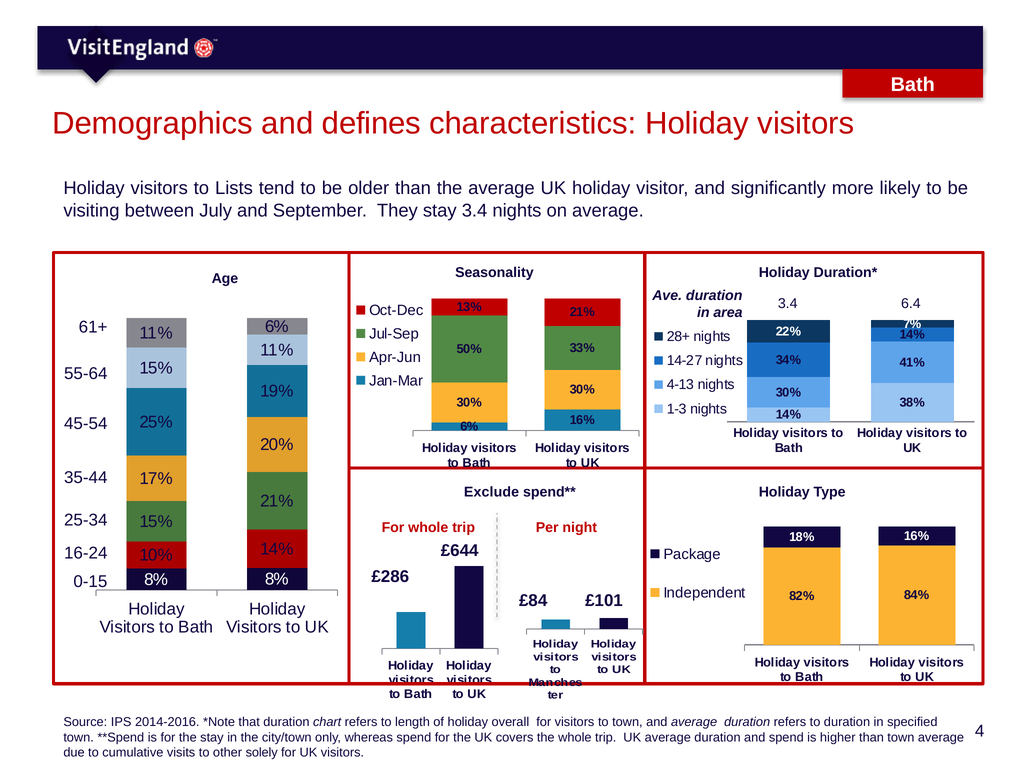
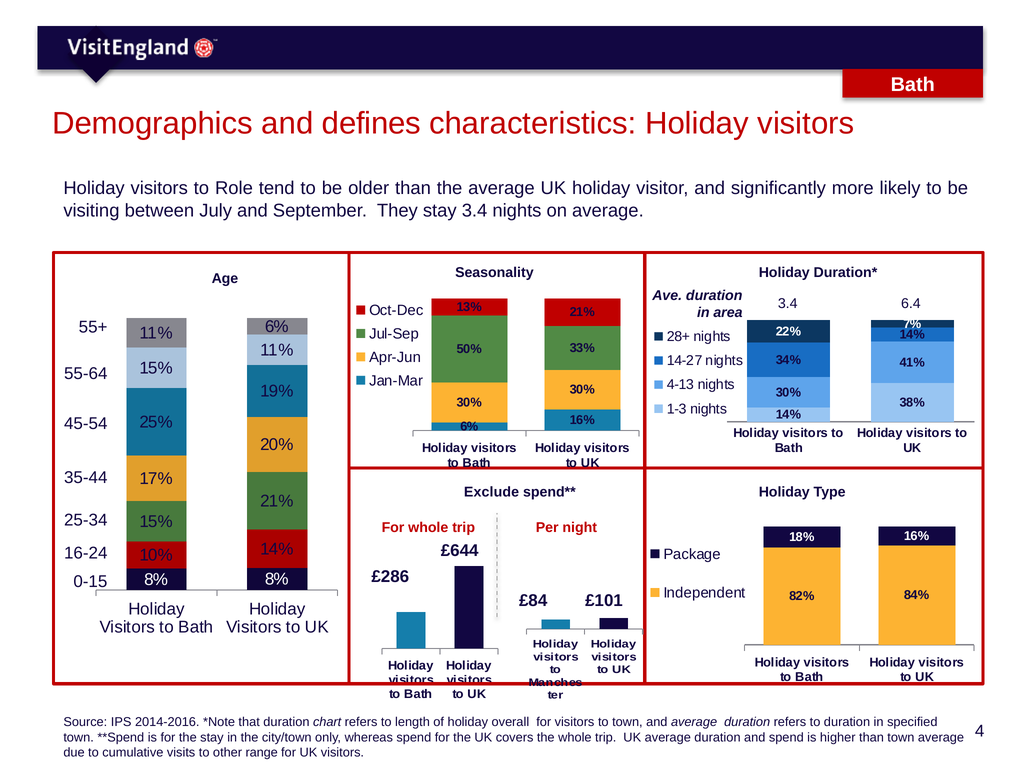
Lists: Lists -> Role
61+: 61+ -> 55+
solely: solely -> range
